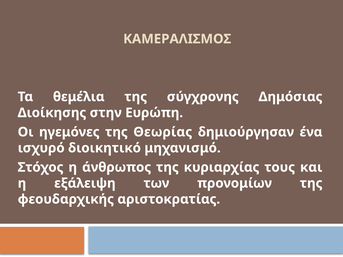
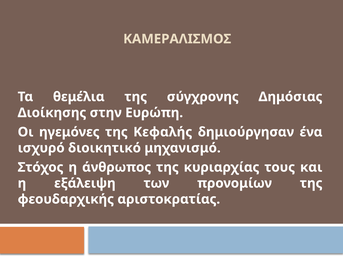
Θεωρίας: Θεωρίας -> Κεφαλής
